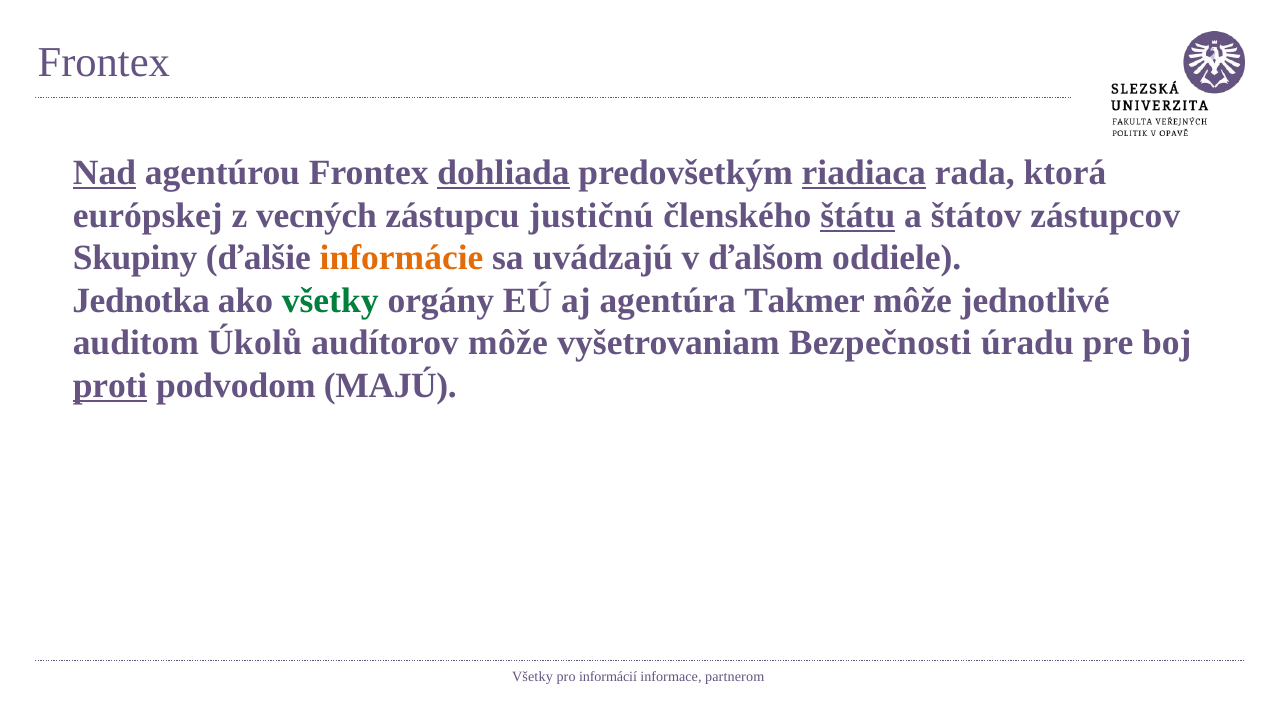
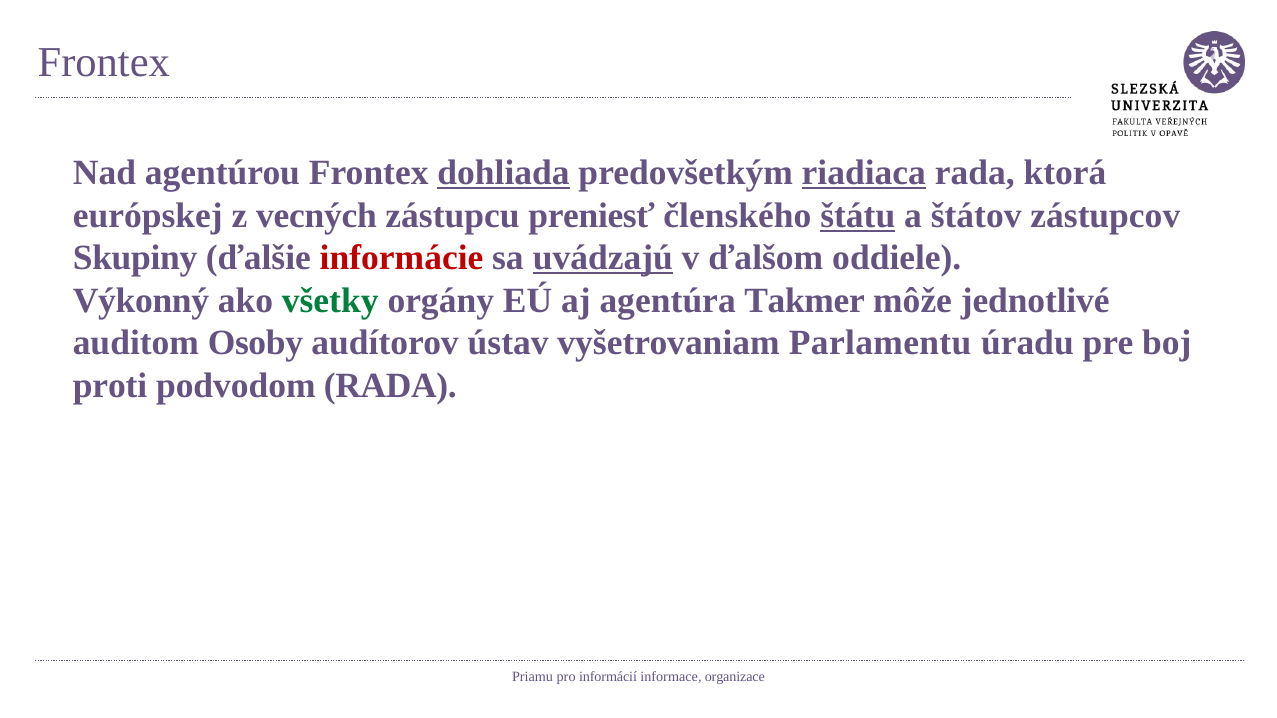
Nad underline: present -> none
justičnú: justičnú -> preniesť
informácie colour: orange -> red
uvádzajú underline: none -> present
Jednotka: Jednotka -> Výkonný
Úkolů: Úkolů -> Osoby
audítorov môže: môže -> ústav
Bezpečnosti: Bezpečnosti -> Parlamentu
proti underline: present -> none
podvodom MAJÚ: MAJÚ -> RADA
Všetky at (532, 677): Všetky -> Priamu
partnerom: partnerom -> organizace
